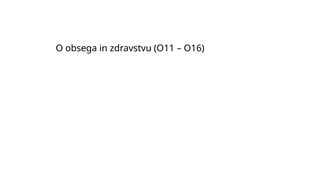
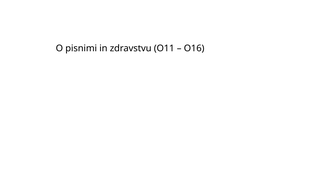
obsega: obsega -> pisnimi
